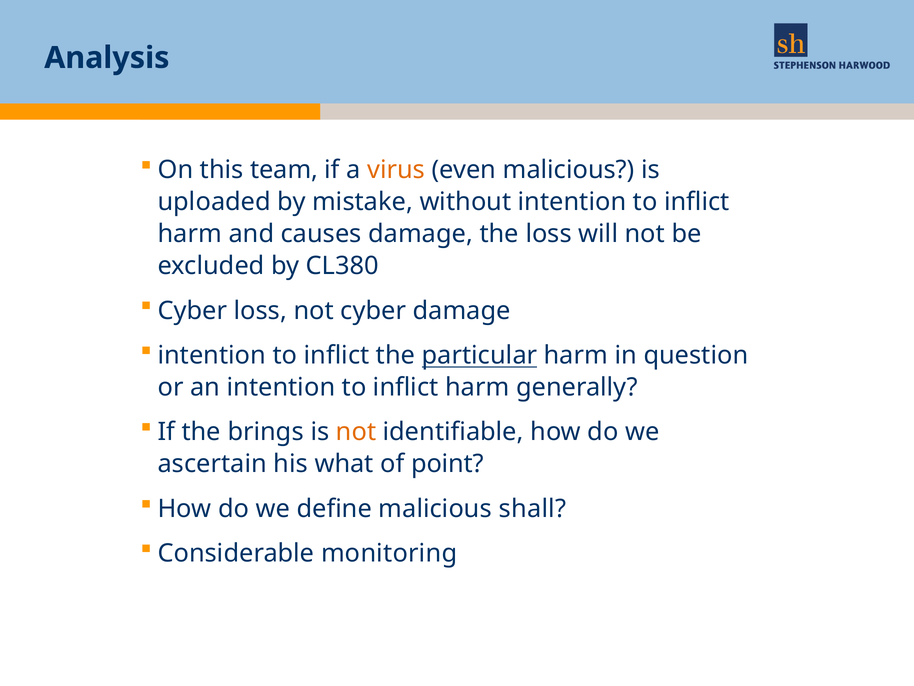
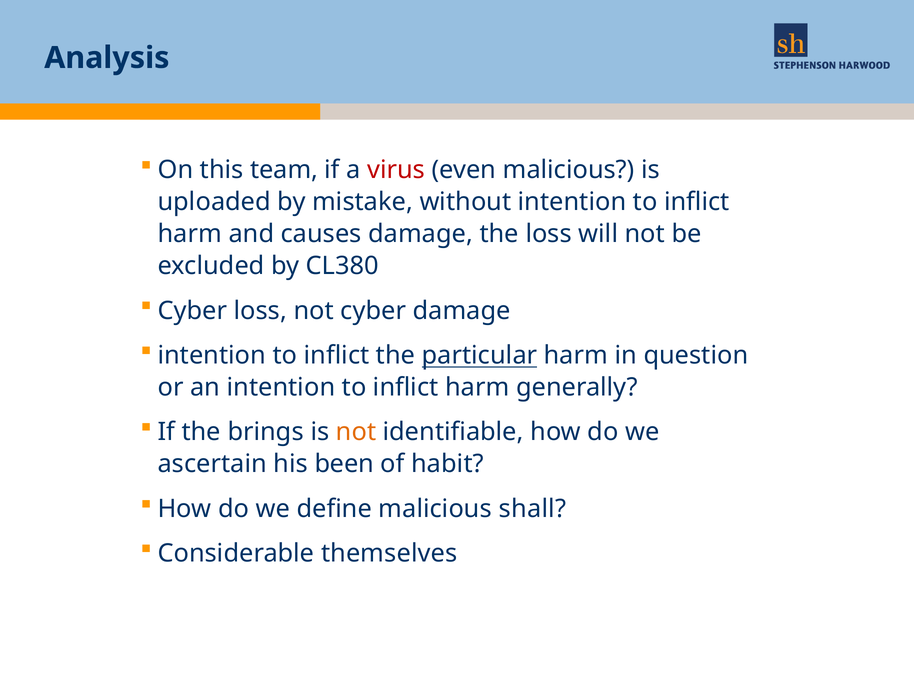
virus colour: orange -> red
what: what -> been
point: point -> habit
monitoring: monitoring -> themselves
